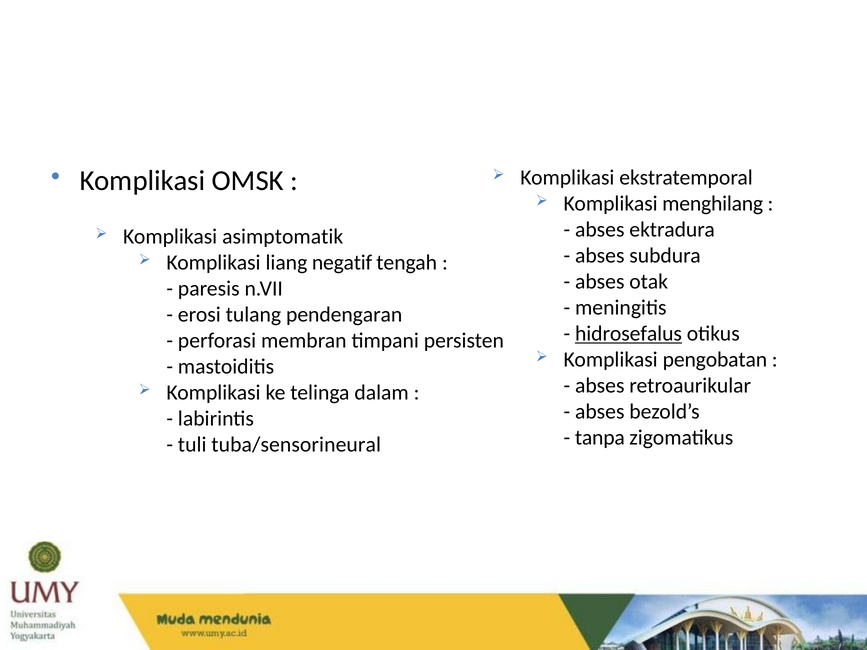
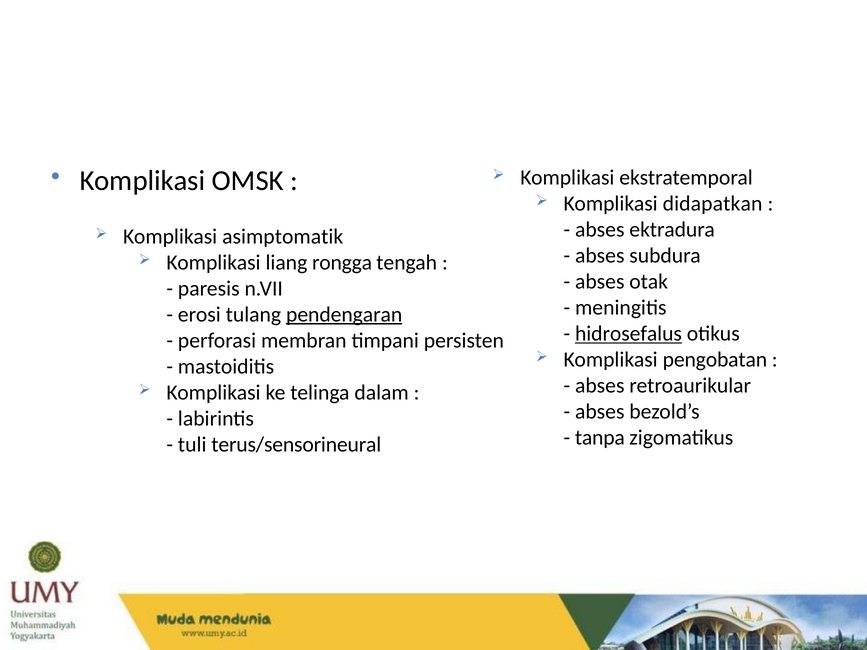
menghilang: menghilang -> didapatkan
negatif: negatif -> rongga
pendengaran underline: none -> present
tuba/sensorineural: tuba/sensorineural -> terus/sensorineural
